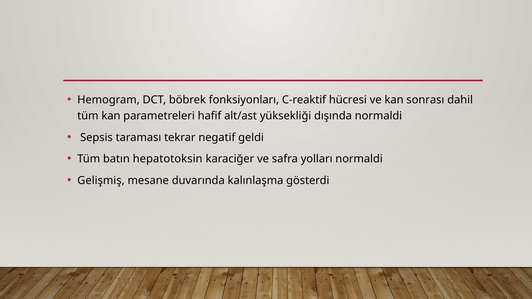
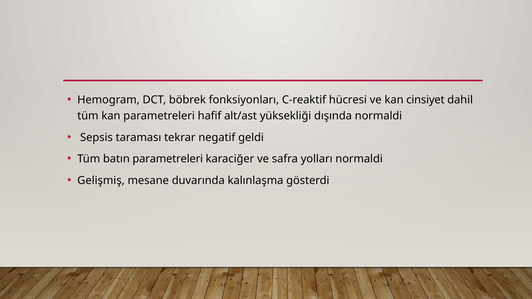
sonrası: sonrası -> cinsiyet
batın hepatotoksin: hepatotoksin -> parametreleri
